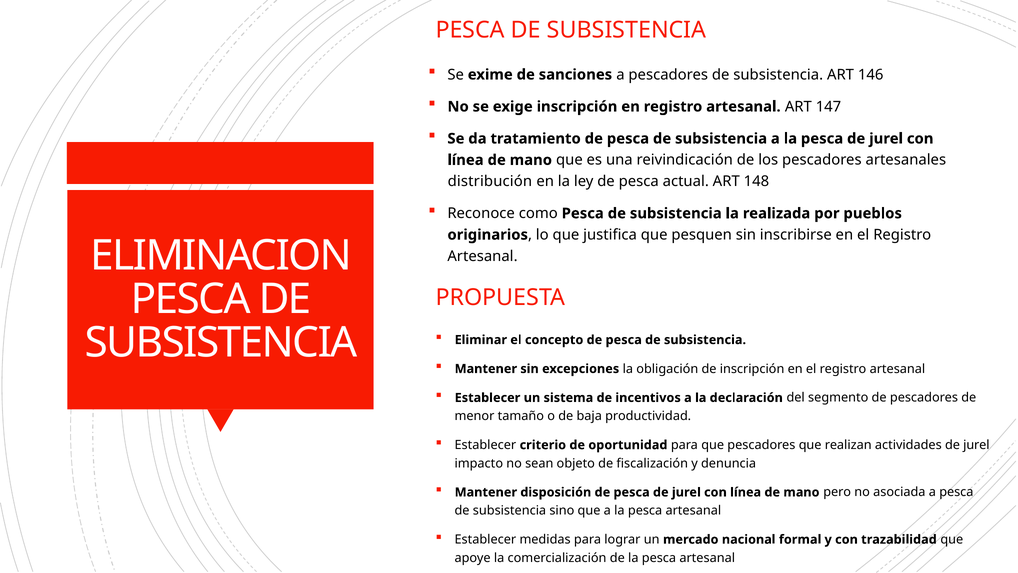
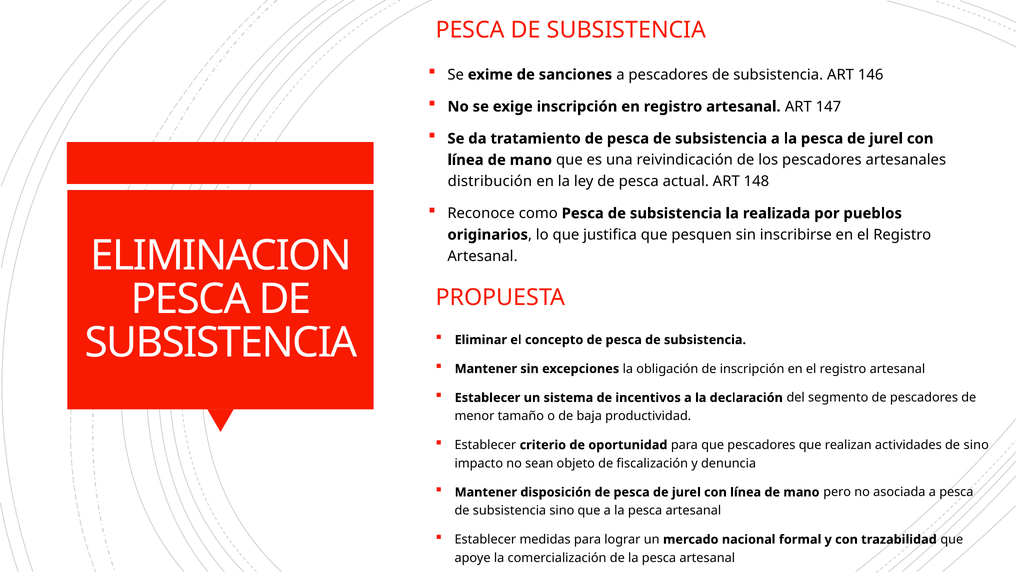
actividades de jurel: jurel -> sino
